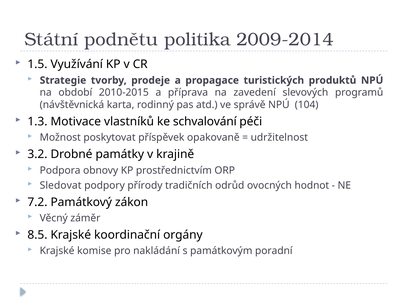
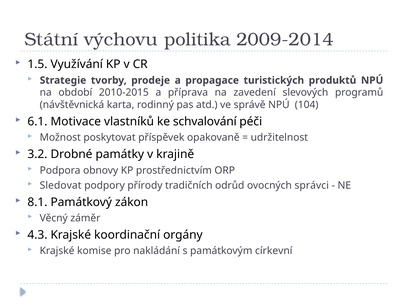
podnětu: podnětu -> výchovu
1.3: 1.3 -> 6.1
hodnot: hodnot -> správci
7.2: 7.2 -> 8.1
8.5: 8.5 -> 4.3
poradní: poradní -> církevní
